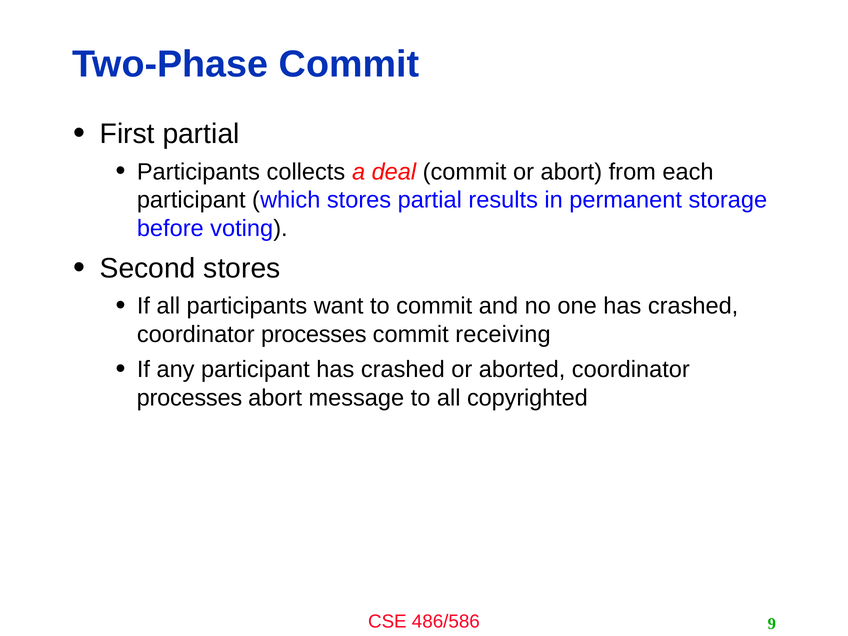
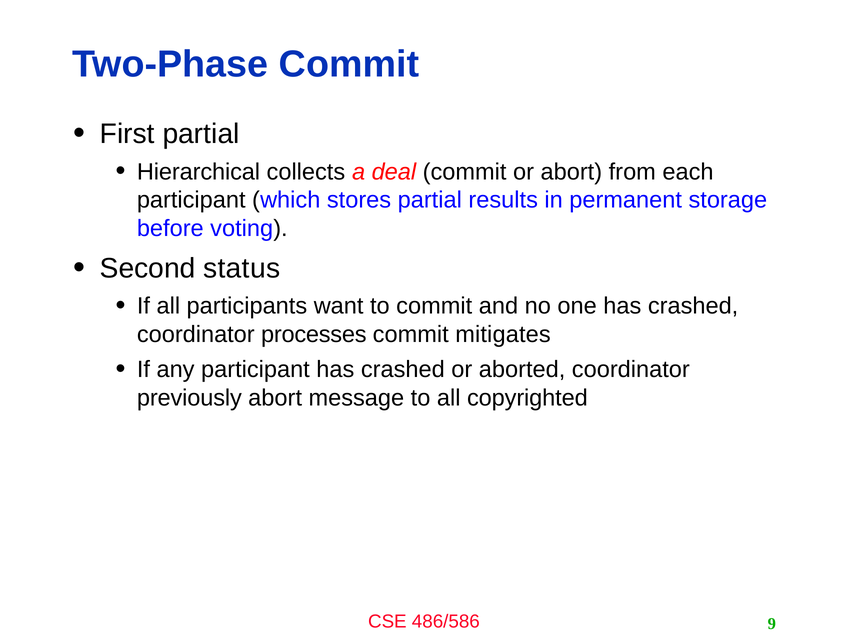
Participants at (198, 172): Participants -> Hierarchical
Second stores: stores -> status
receiving: receiving -> mitigates
processes at (189, 398): processes -> previously
